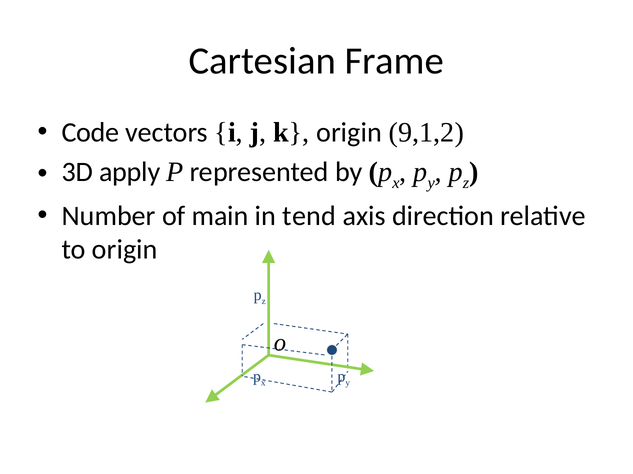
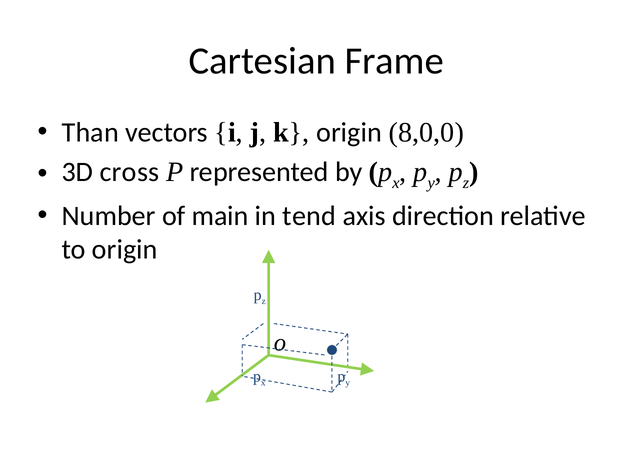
Code: Code -> Than
9,1,2: 9,1,2 -> 8,0,0
apply: apply -> cross
